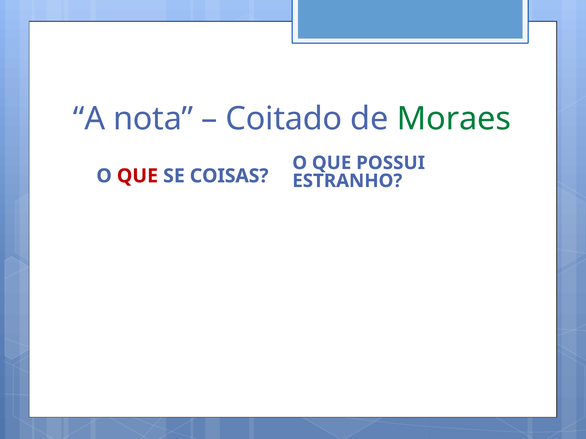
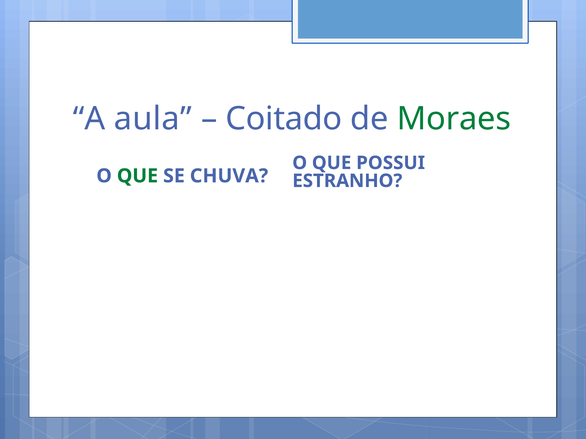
nota: nota -> aula
QUE at (137, 176) colour: red -> green
COISAS: COISAS -> CHUVA
